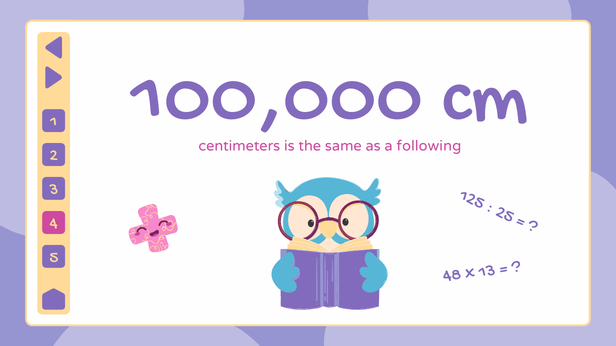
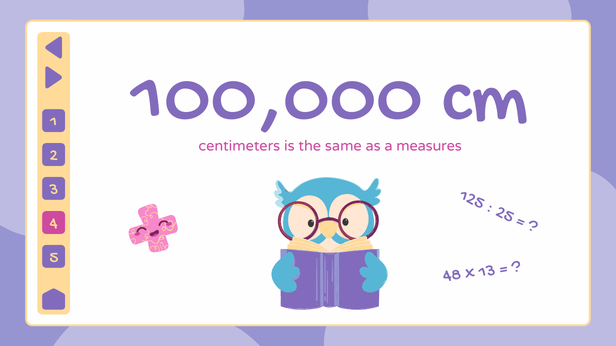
following: following -> measures
